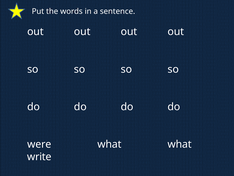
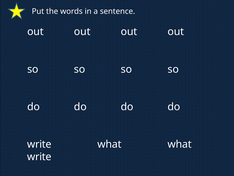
were at (39, 144): were -> write
